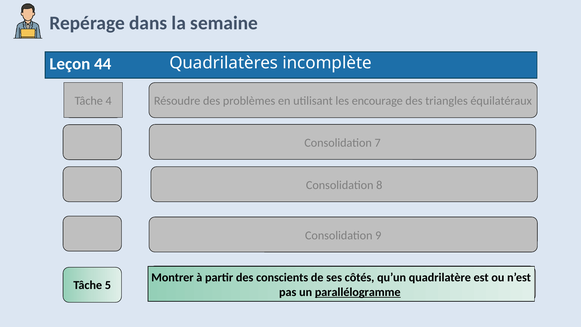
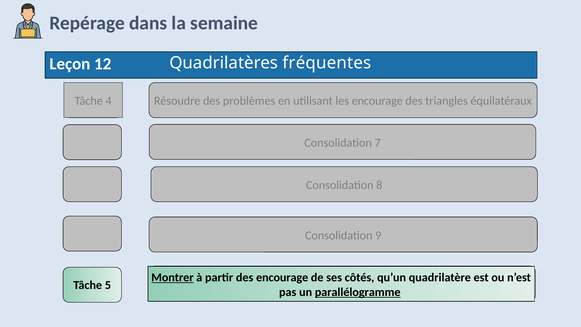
44: 44 -> 12
incomplète: incomplète -> fréquentes
Montrer underline: none -> present
des conscients: conscients -> encourage
